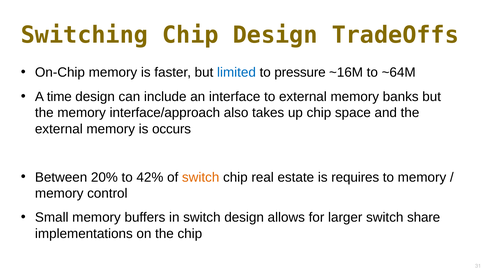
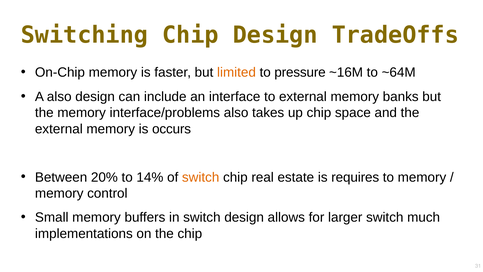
limited colour: blue -> orange
A time: time -> also
interface/approach: interface/approach -> interface/problems
42%: 42% -> 14%
share: share -> much
